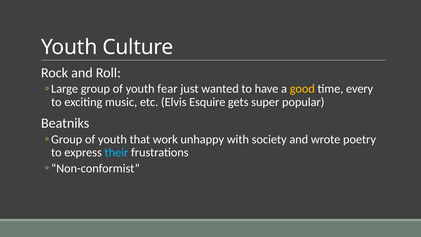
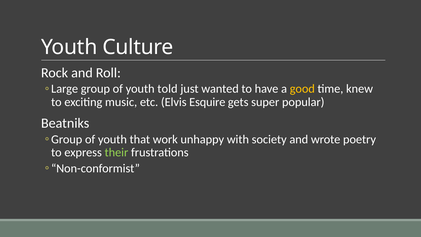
fear: fear -> told
every: every -> knew
their colour: light blue -> light green
